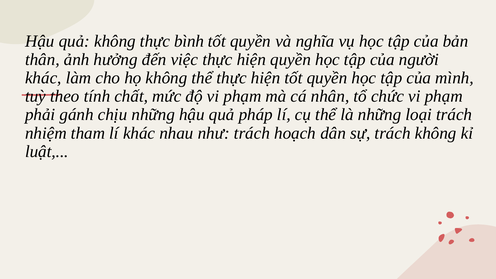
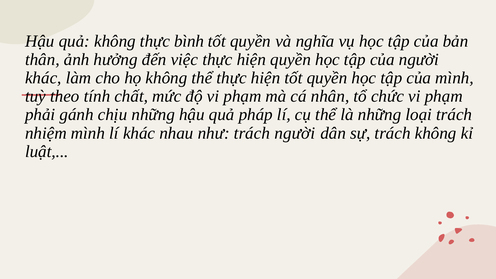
nhiệm tham: tham -> mình
trách hoạch: hoạch -> người
